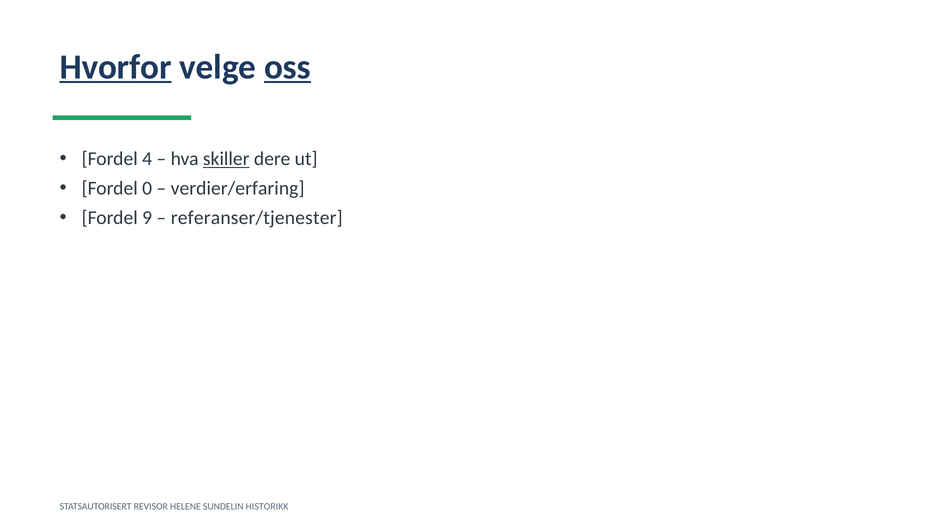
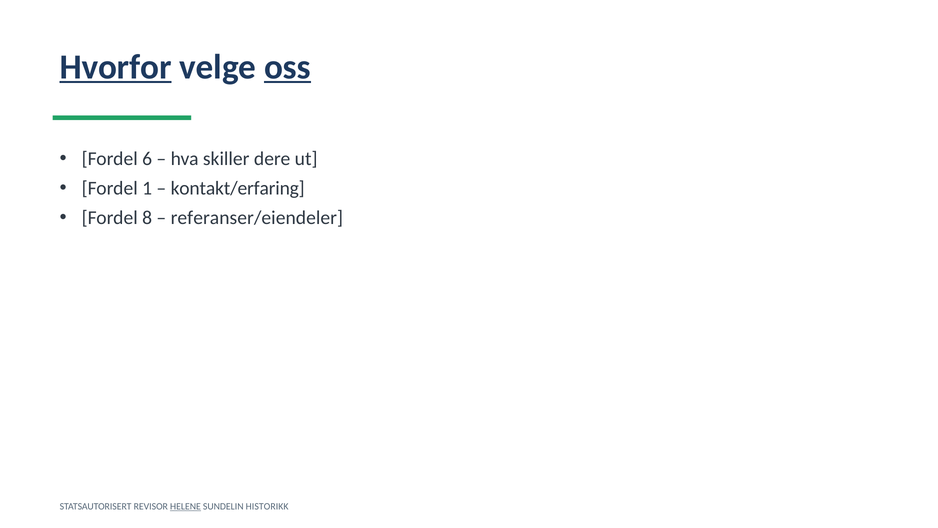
4: 4 -> 6
skiller underline: present -> none
0: 0 -> 1
verdier/erfaring: verdier/erfaring -> kontakt/erfaring
9: 9 -> 8
referanser/tjenester: referanser/tjenester -> referanser/eiendeler
HELENE underline: none -> present
